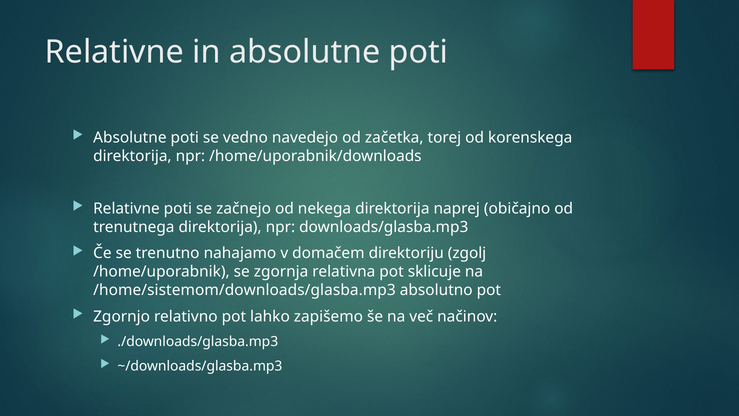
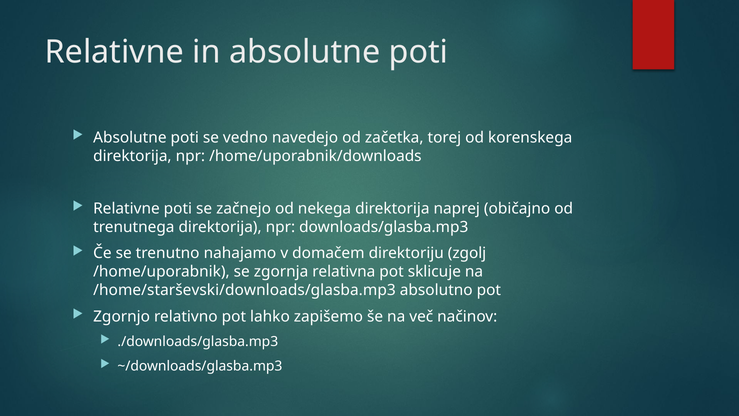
/home/sistemom/downloads/glasba.mp3: /home/sistemom/downloads/glasba.mp3 -> /home/starševski/downloads/glasba.mp3
